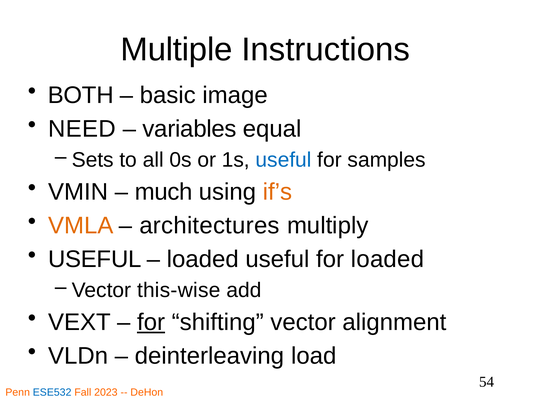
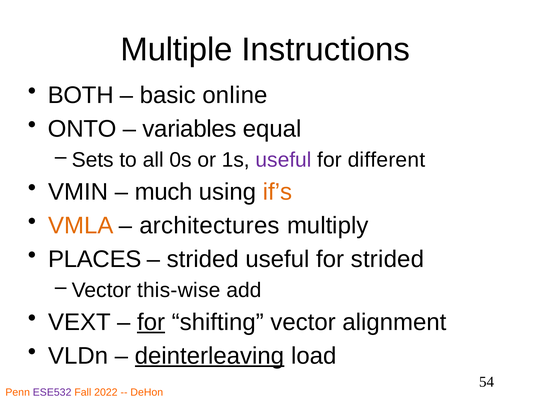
image: image -> online
NEED: NEED -> ONTO
useful at (284, 160) colour: blue -> purple
samples: samples -> different
USEFUL at (95, 259): USEFUL -> PLACES
loaded at (203, 259): loaded -> strided
for loaded: loaded -> strided
deinterleaving underline: none -> present
ESE532 colour: blue -> purple
2023: 2023 -> 2022
